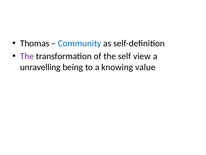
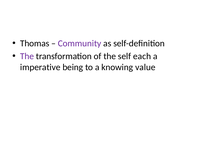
Community colour: blue -> purple
view: view -> each
unravelling: unravelling -> imperative
